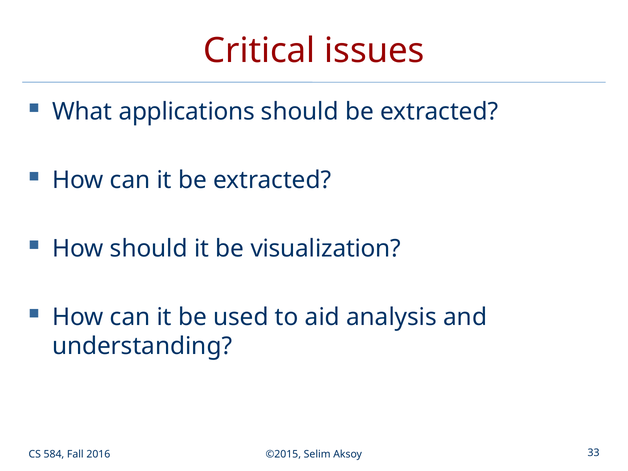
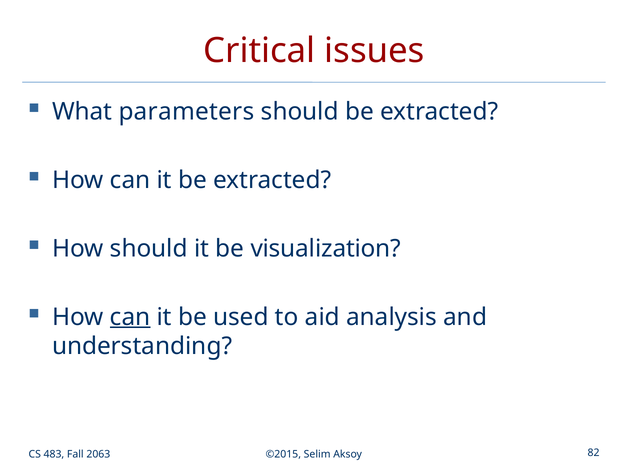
applications: applications -> parameters
can at (130, 317) underline: none -> present
584: 584 -> 483
2016: 2016 -> 2063
33: 33 -> 82
